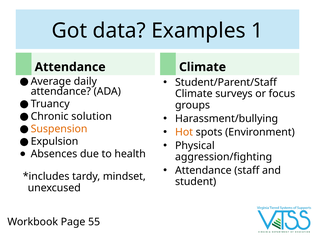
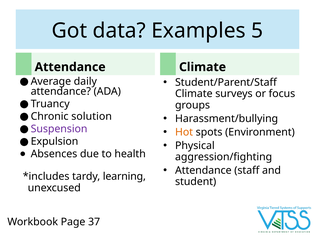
1: 1 -> 5
Suspension colour: orange -> purple
mindset: mindset -> learning
55: 55 -> 37
